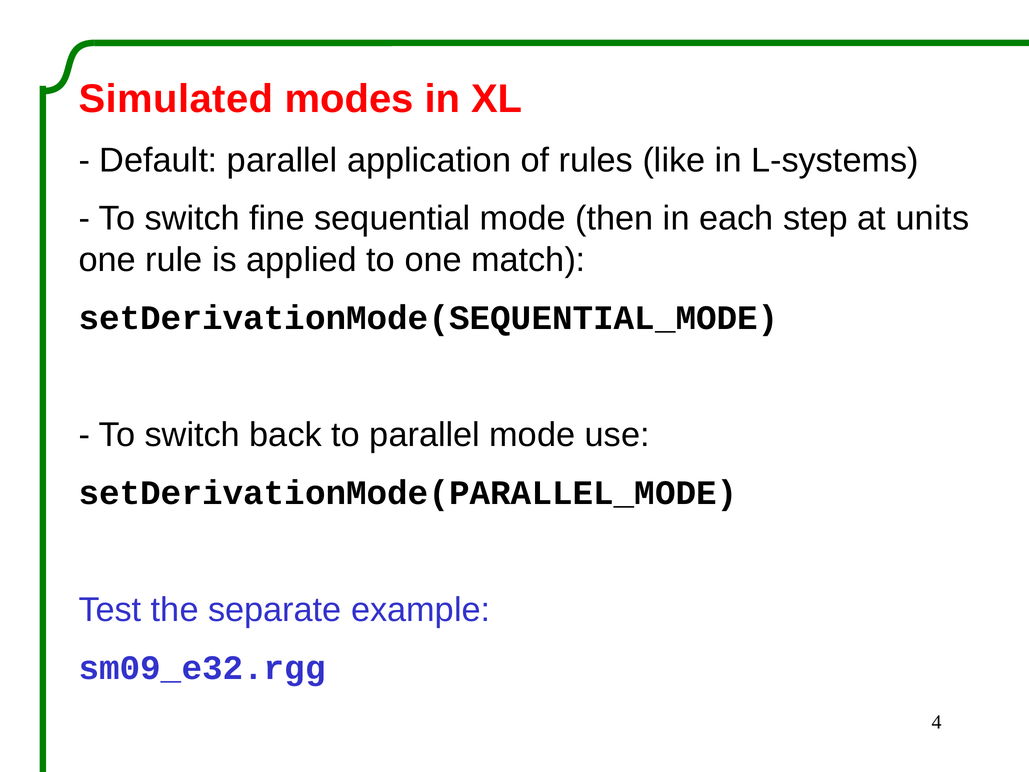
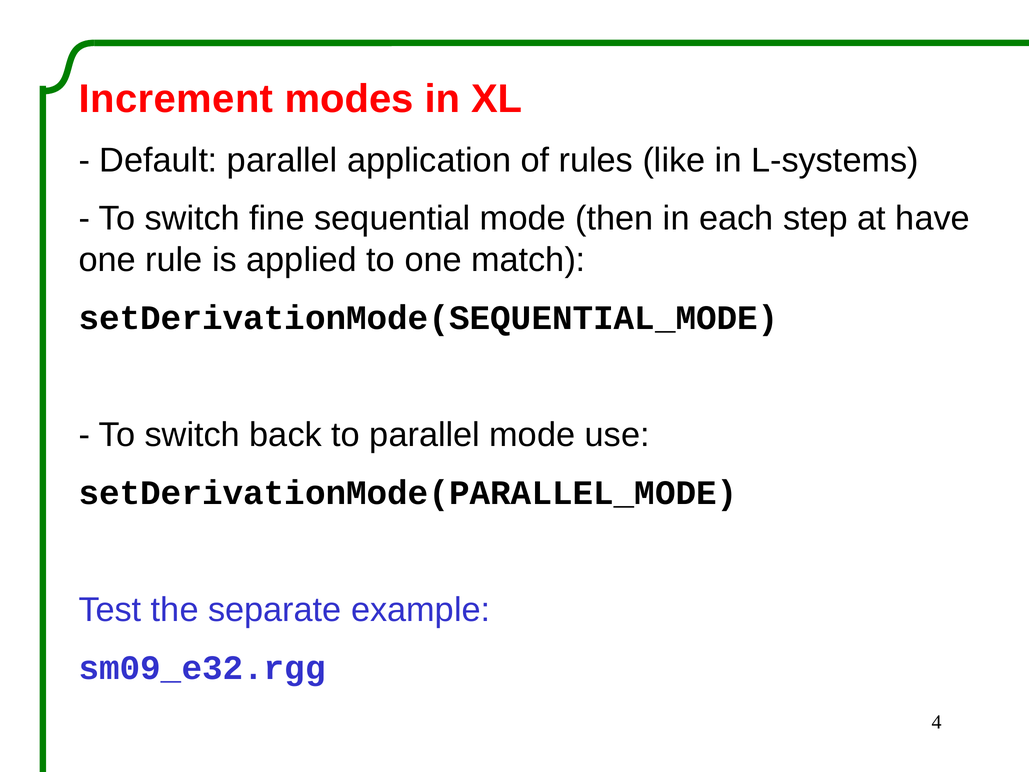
Simulated: Simulated -> Increment
units: units -> have
